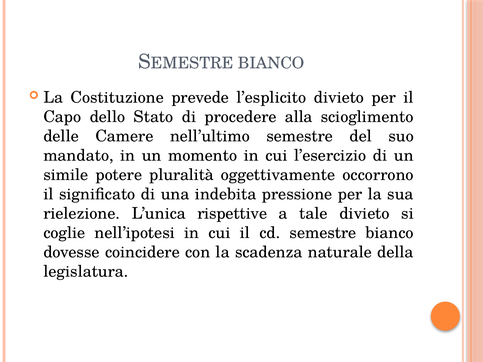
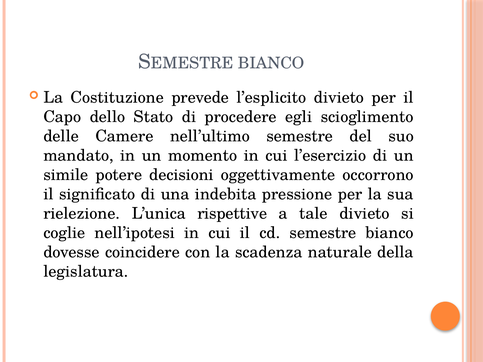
alla: alla -> egli
pluralità: pluralità -> decisioni
